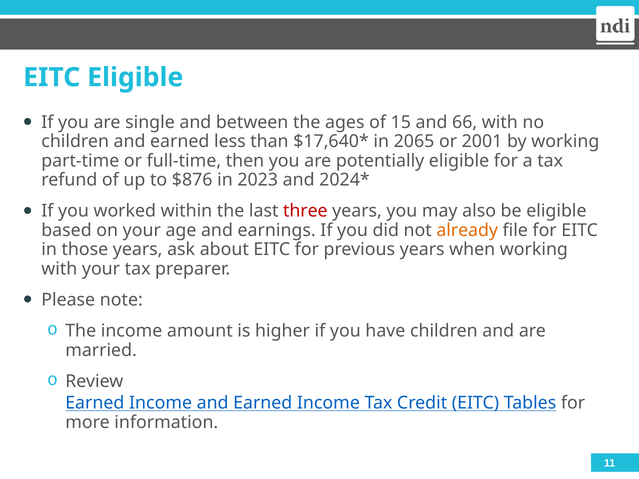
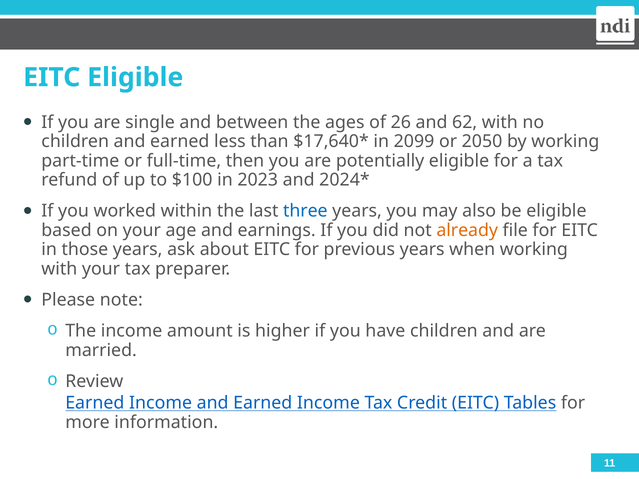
15: 15 -> 26
66: 66 -> 62
2065: 2065 -> 2099
2001: 2001 -> 2050
$876: $876 -> $100
three colour: red -> blue
